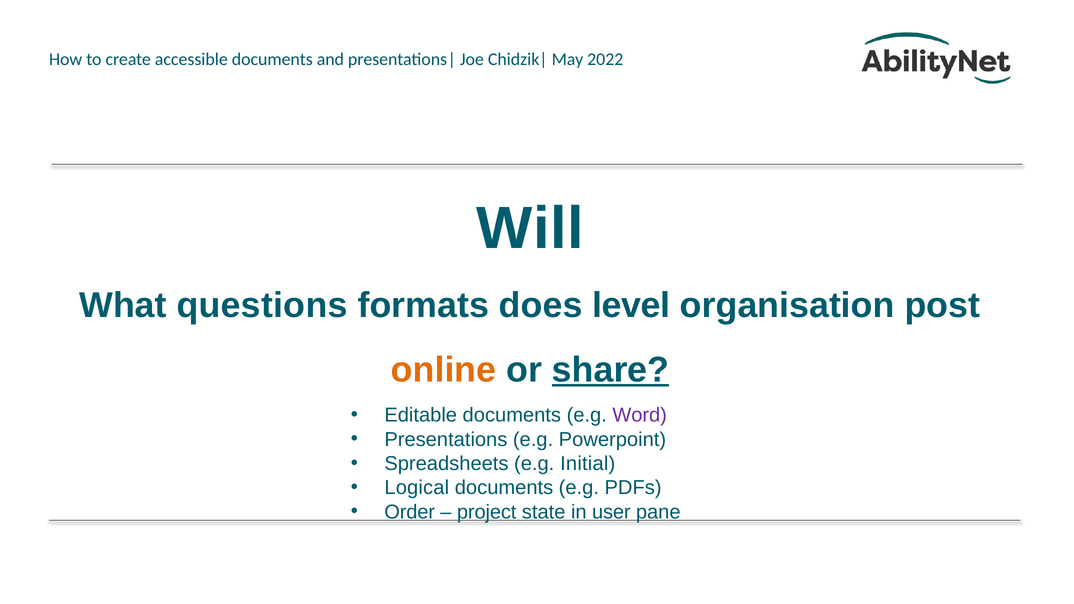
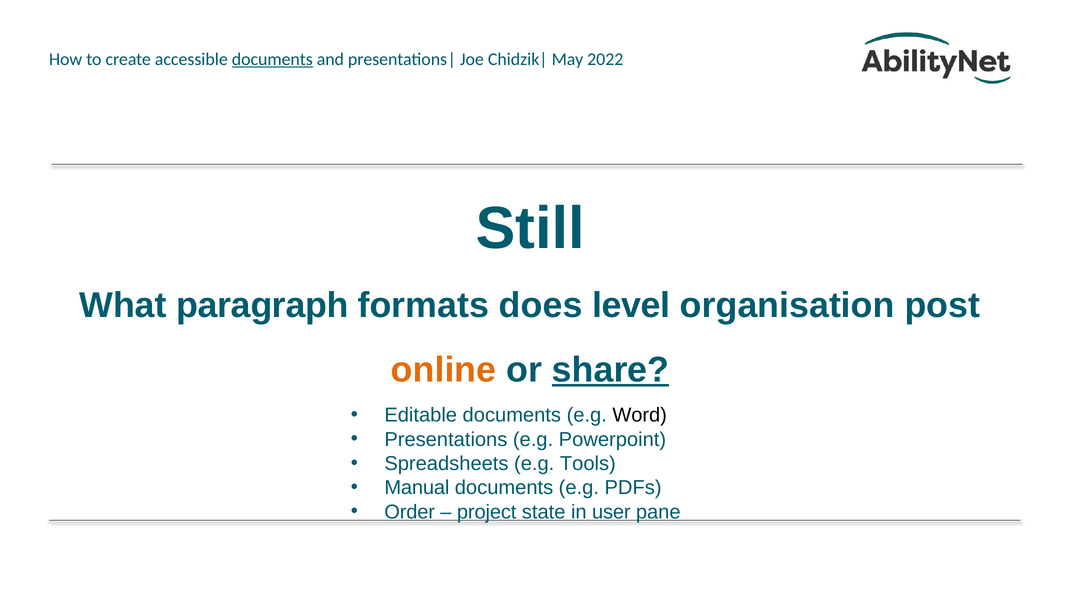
documents at (272, 59) underline: none -> present
Will: Will -> Still
questions: questions -> paragraph
Word colour: purple -> black
Initial: Initial -> Tools
Logical: Logical -> Manual
